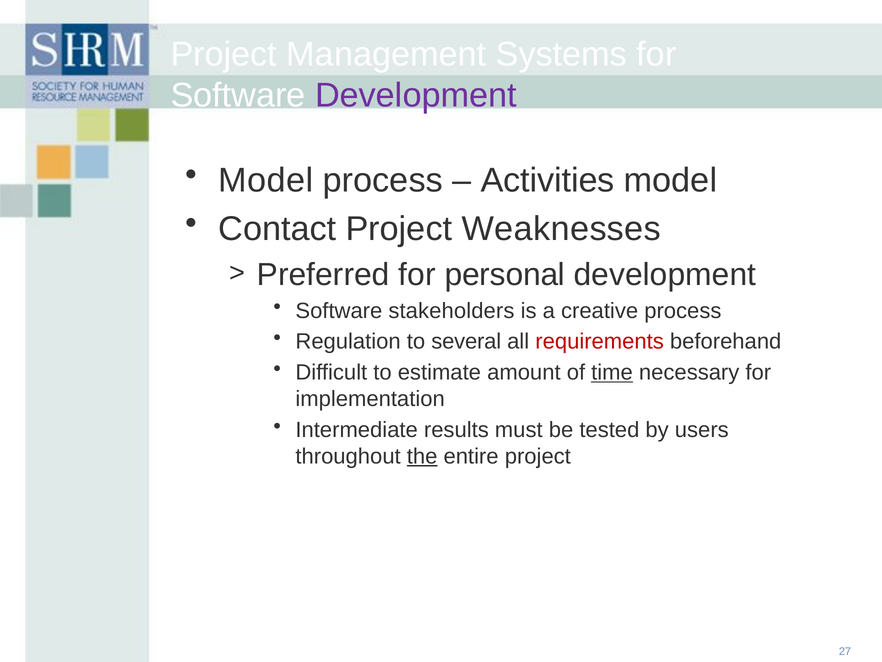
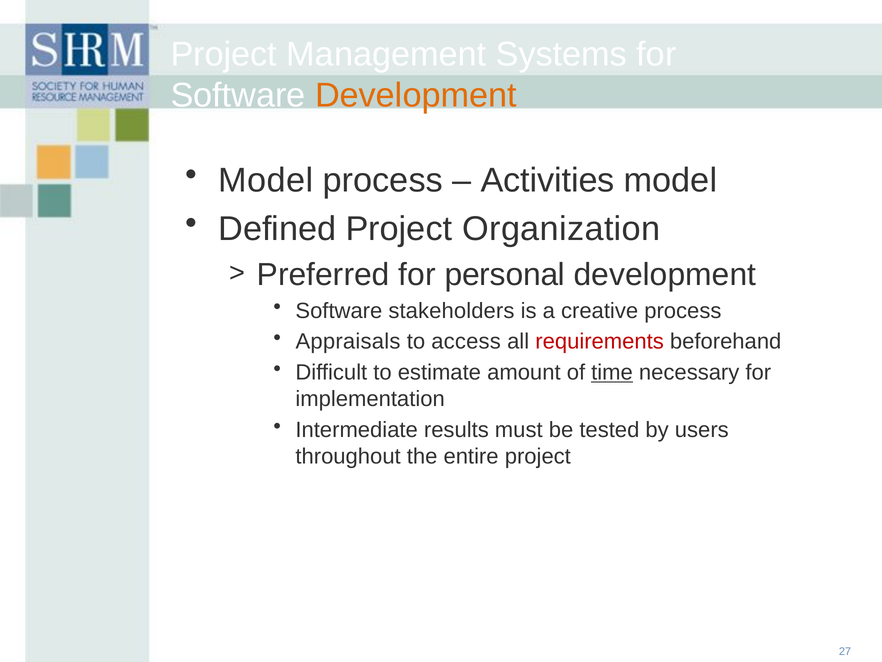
Development at (416, 95) colour: purple -> orange
Contact: Contact -> Defined
Weaknesses: Weaknesses -> Organization
Regulation: Regulation -> Appraisals
several: several -> access
the underline: present -> none
